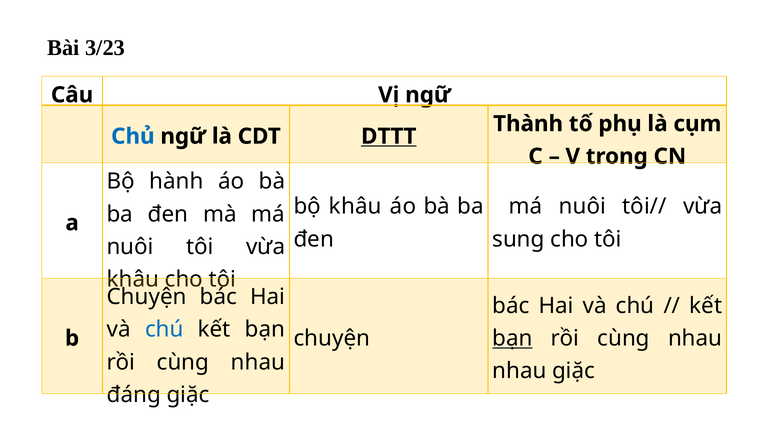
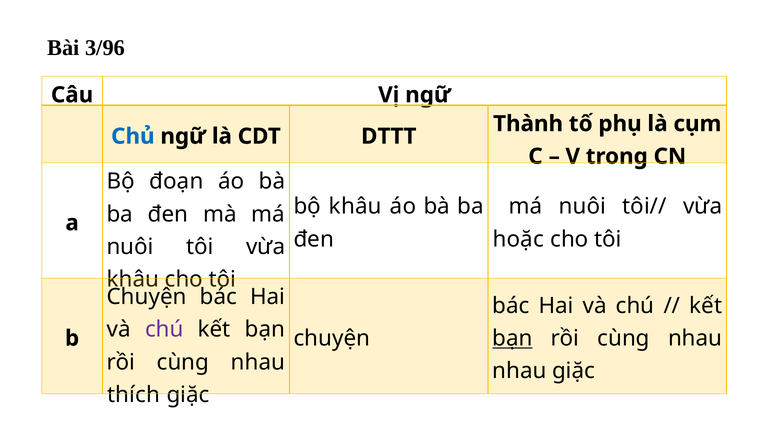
3/23: 3/23 -> 3/96
DTTT underline: present -> none
hành: hành -> đoạn
sung: sung -> hoặc
chú at (164, 329) colour: blue -> purple
đáng: đáng -> thích
